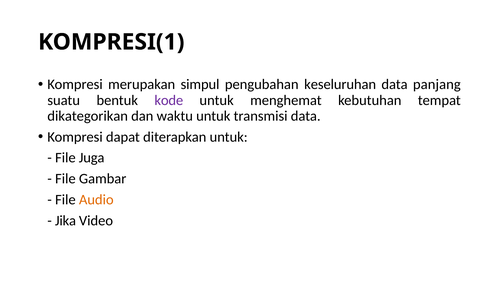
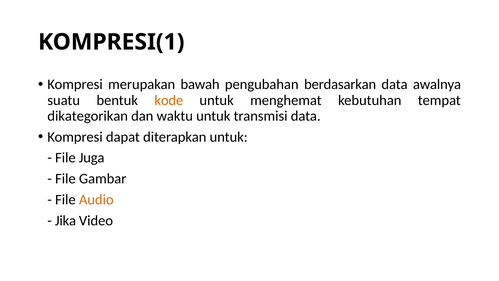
simpul: simpul -> bawah
keseluruhan: keseluruhan -> berdasarkan
panjang: panjang -> awalnya
kode colour: purple -> orange
